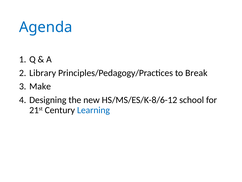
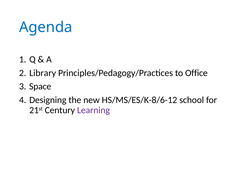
Break: Break -> Office
Make: Make -> Space
Learning colour: blue -> purple
